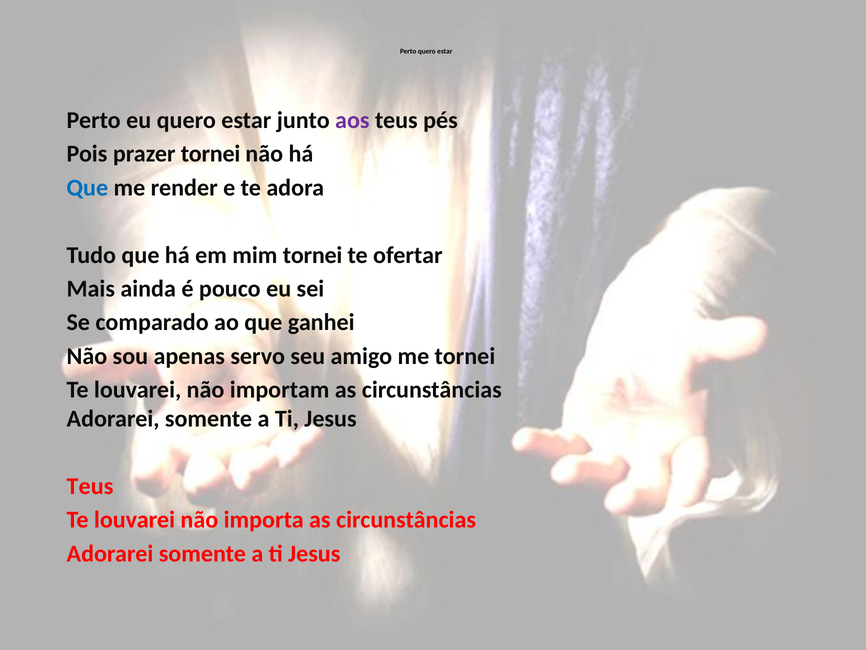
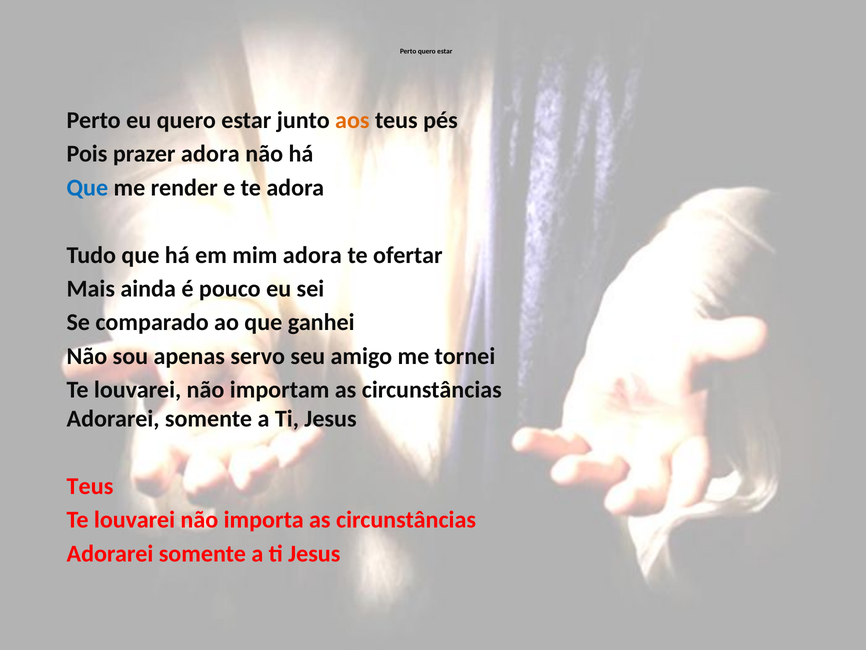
aos colour: purple -> orange
prazer tornei: tornei -> adora
mim tornei: tornei -> adora
